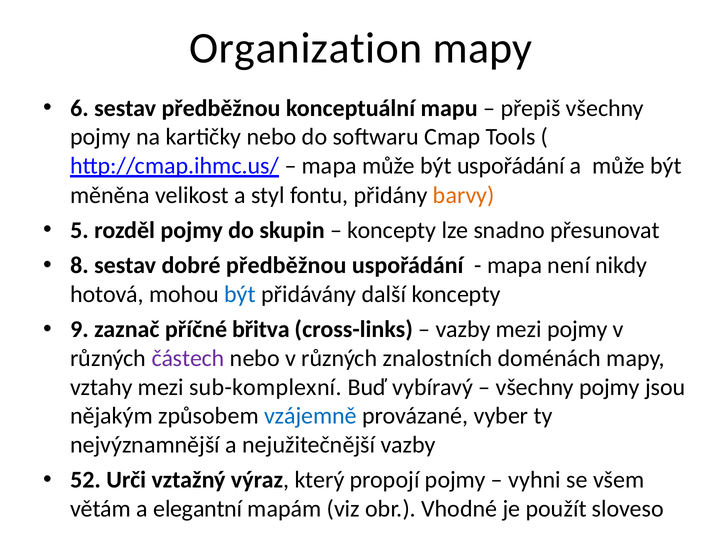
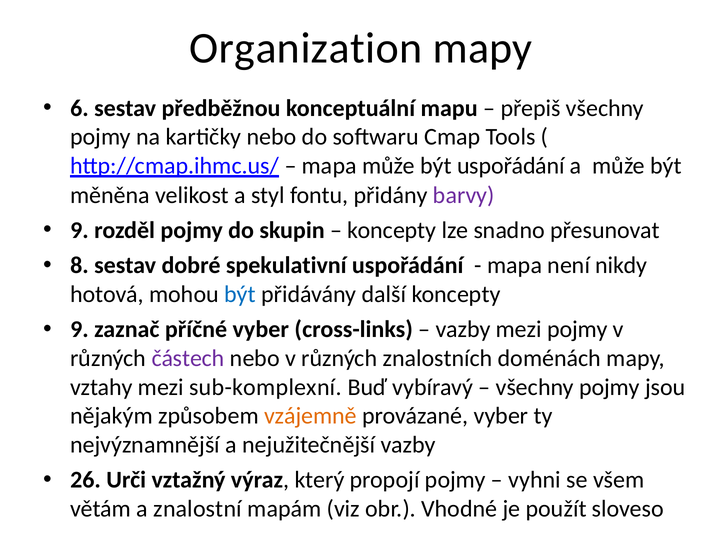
barvy colour: orange -> purple
5 at (79, 230): 5 -> 9
dobré předběžnou: předběžnou -> spekulativní
příčné břitva: břitva -> vyber
vzájemně colour: blue -> orange
52: 52 -> 26
elegantní: elegantní -> znalostní
